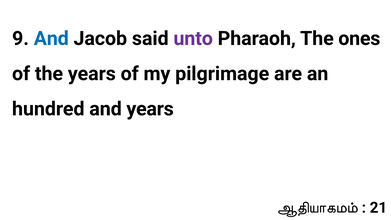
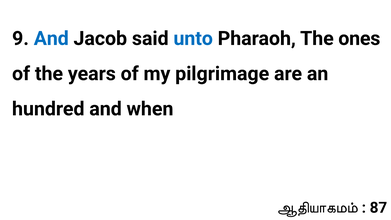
unto colour: purple -> blue
and years: years -> when
21: 21 -> 87
